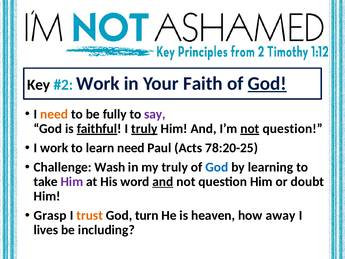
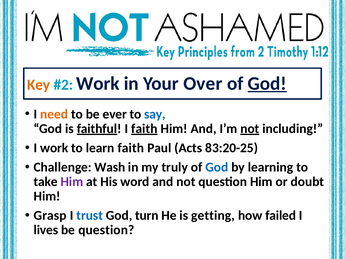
Key colour: black -> orange
Faith: Faith -> Over
fully: fully -> ever
say colour: purple -> blue
I truly: truly -> faith
I’m not question: question -> including
learn need: need -> faith
78:20-25: 78:20-25 -> 83:20-25
and at (163, 182) underline: present -> none
trust colour: orange -> blue
heaven: heaven -> getting
away: away -> failed
be including: including -> question
